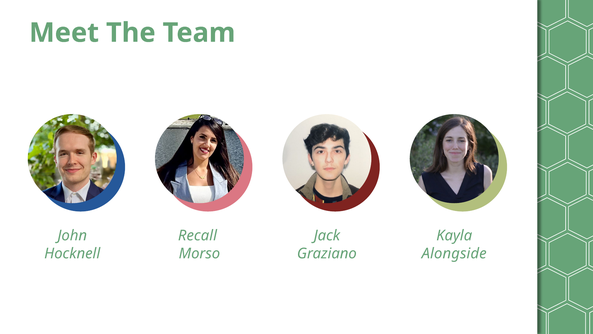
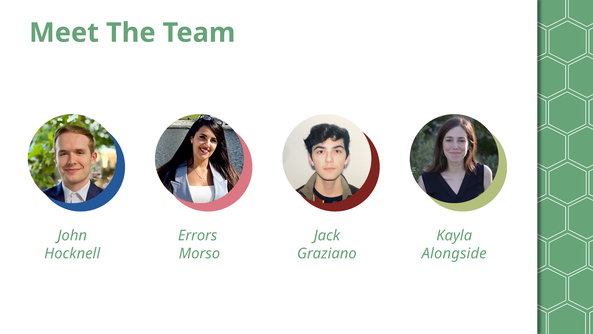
Recall: Recall -> Errors
